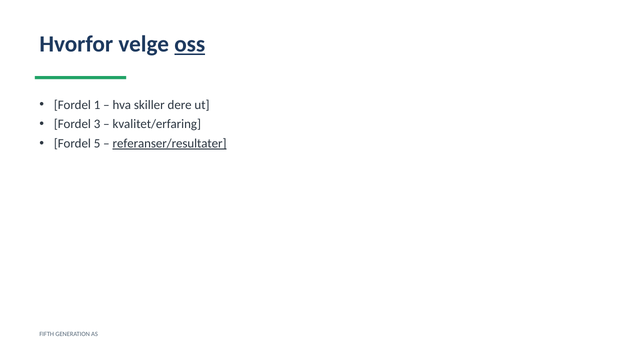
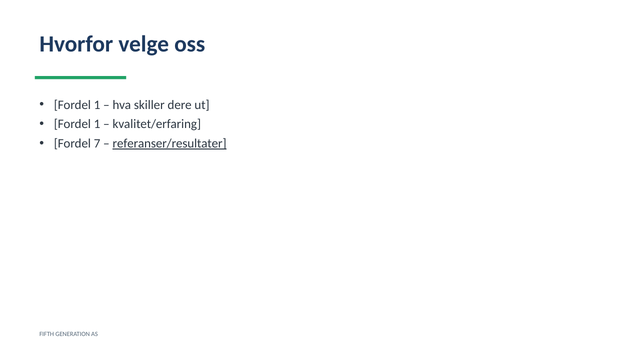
oss underline: present -> none
3 at (97, 124): 3 -> 1
5: 5 -> 7
